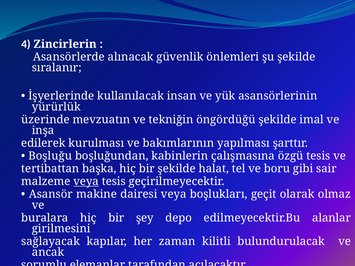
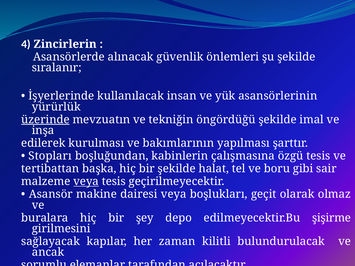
üzerinde underline: none -> present
Boşluğu: Boşluğu -> Stopları
alanlar: alanlar -> şişirme
